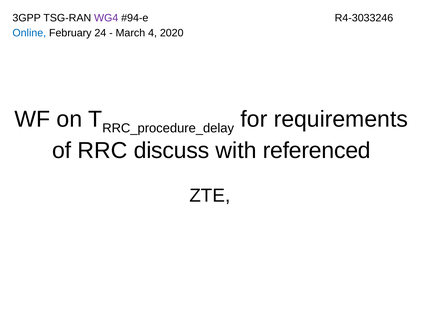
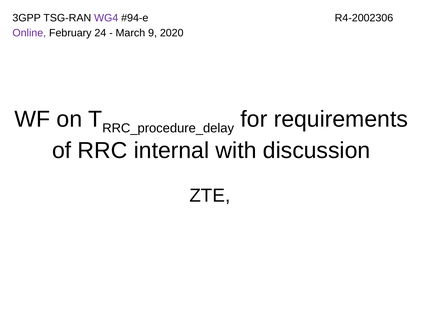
R4-3033246: R4-3033246 -> R4-2002306
Online colour: blue -> purple
4: 4 -> 9
discuss: discuss -> internal
referenced: referenced -> discussion
